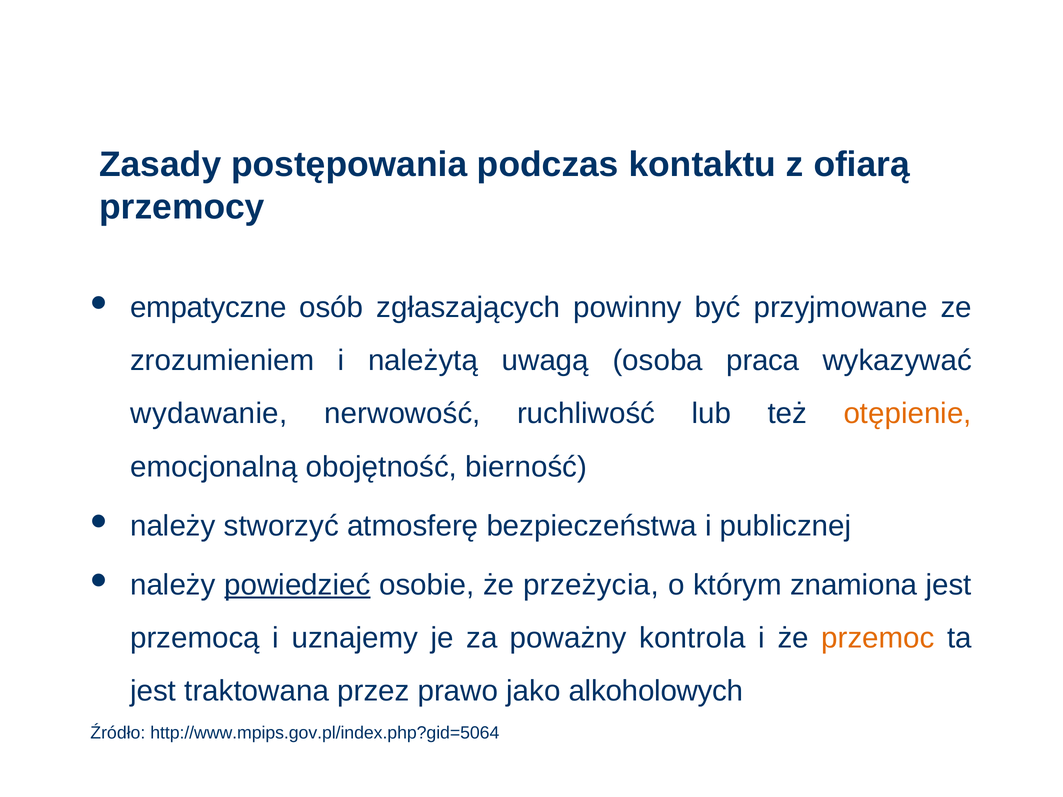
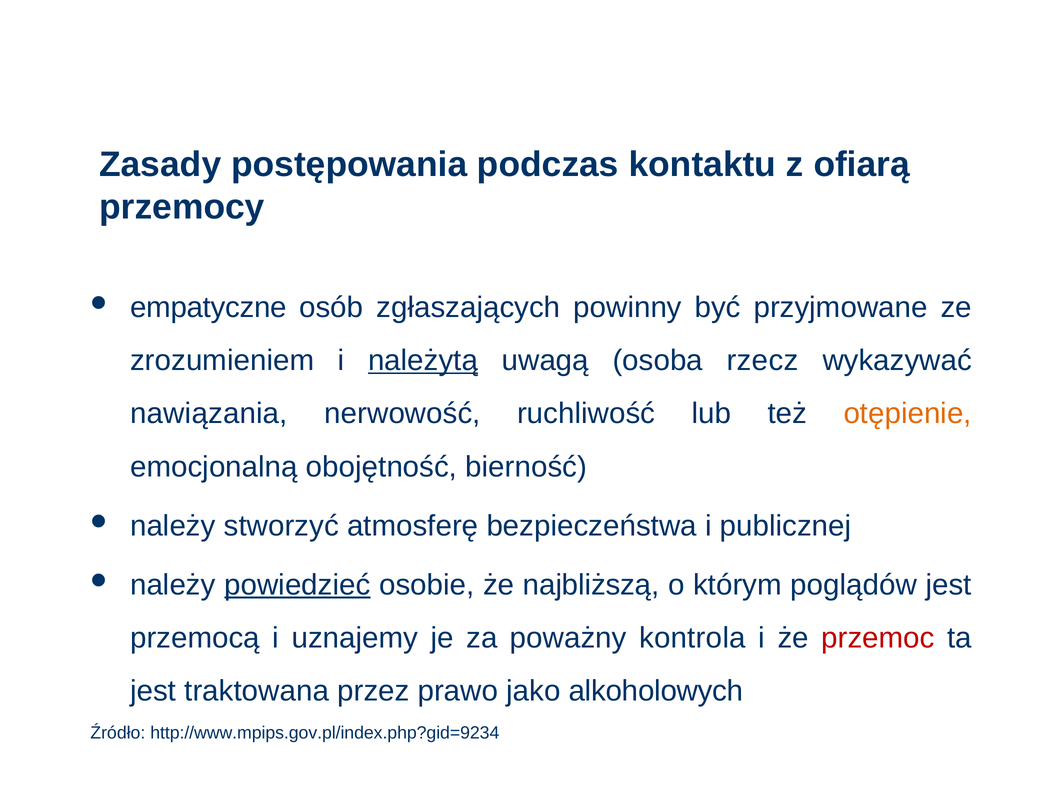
należytą underline: none -> present
praca: praca -> rzecz
wydawanie: wydawanie -> nawiązania
przeżycia: przeżycia -> najbliższą
znamiona: znamiona -> poglądów
przemoc colour: orange -> red
http://www.mpips.gov.pl/index.php?gid=5064: http://www.mpips.gov.pl/index.php?gid=5064 -> http://www.mpips.gov.pl/index.php?gid=9234
